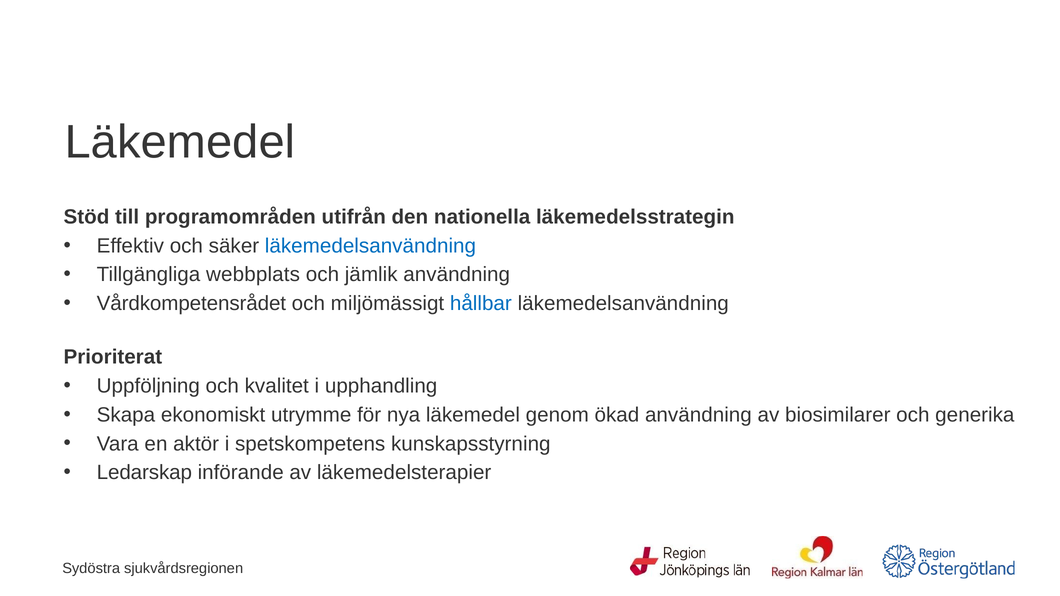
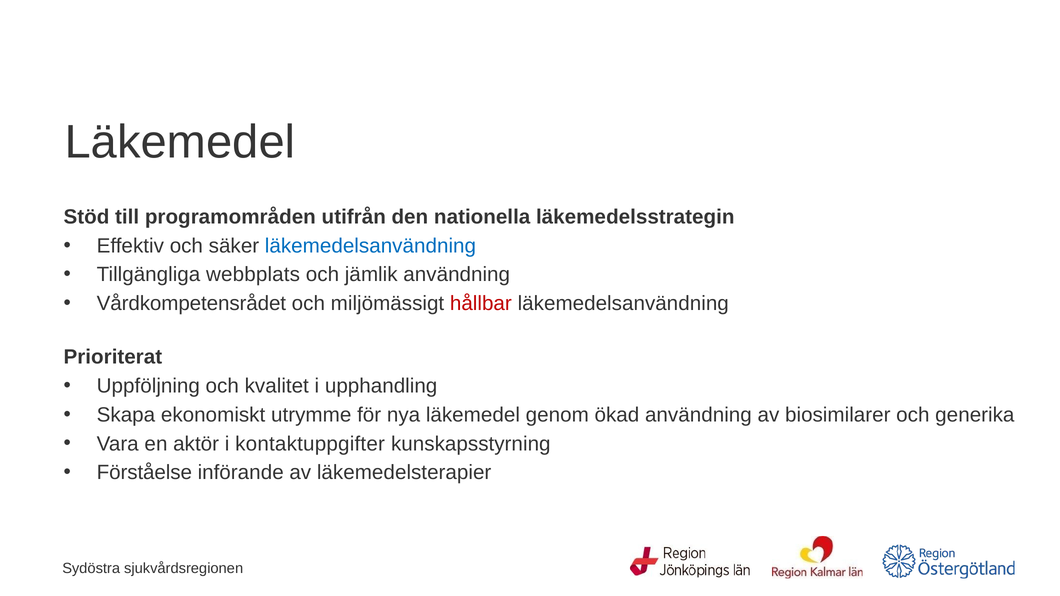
hållbar colour: blue -> red
spetskompetens: spetskompetens -> kontaktuppgifter
Ledarskap: Ledarskap -> Förståelse
